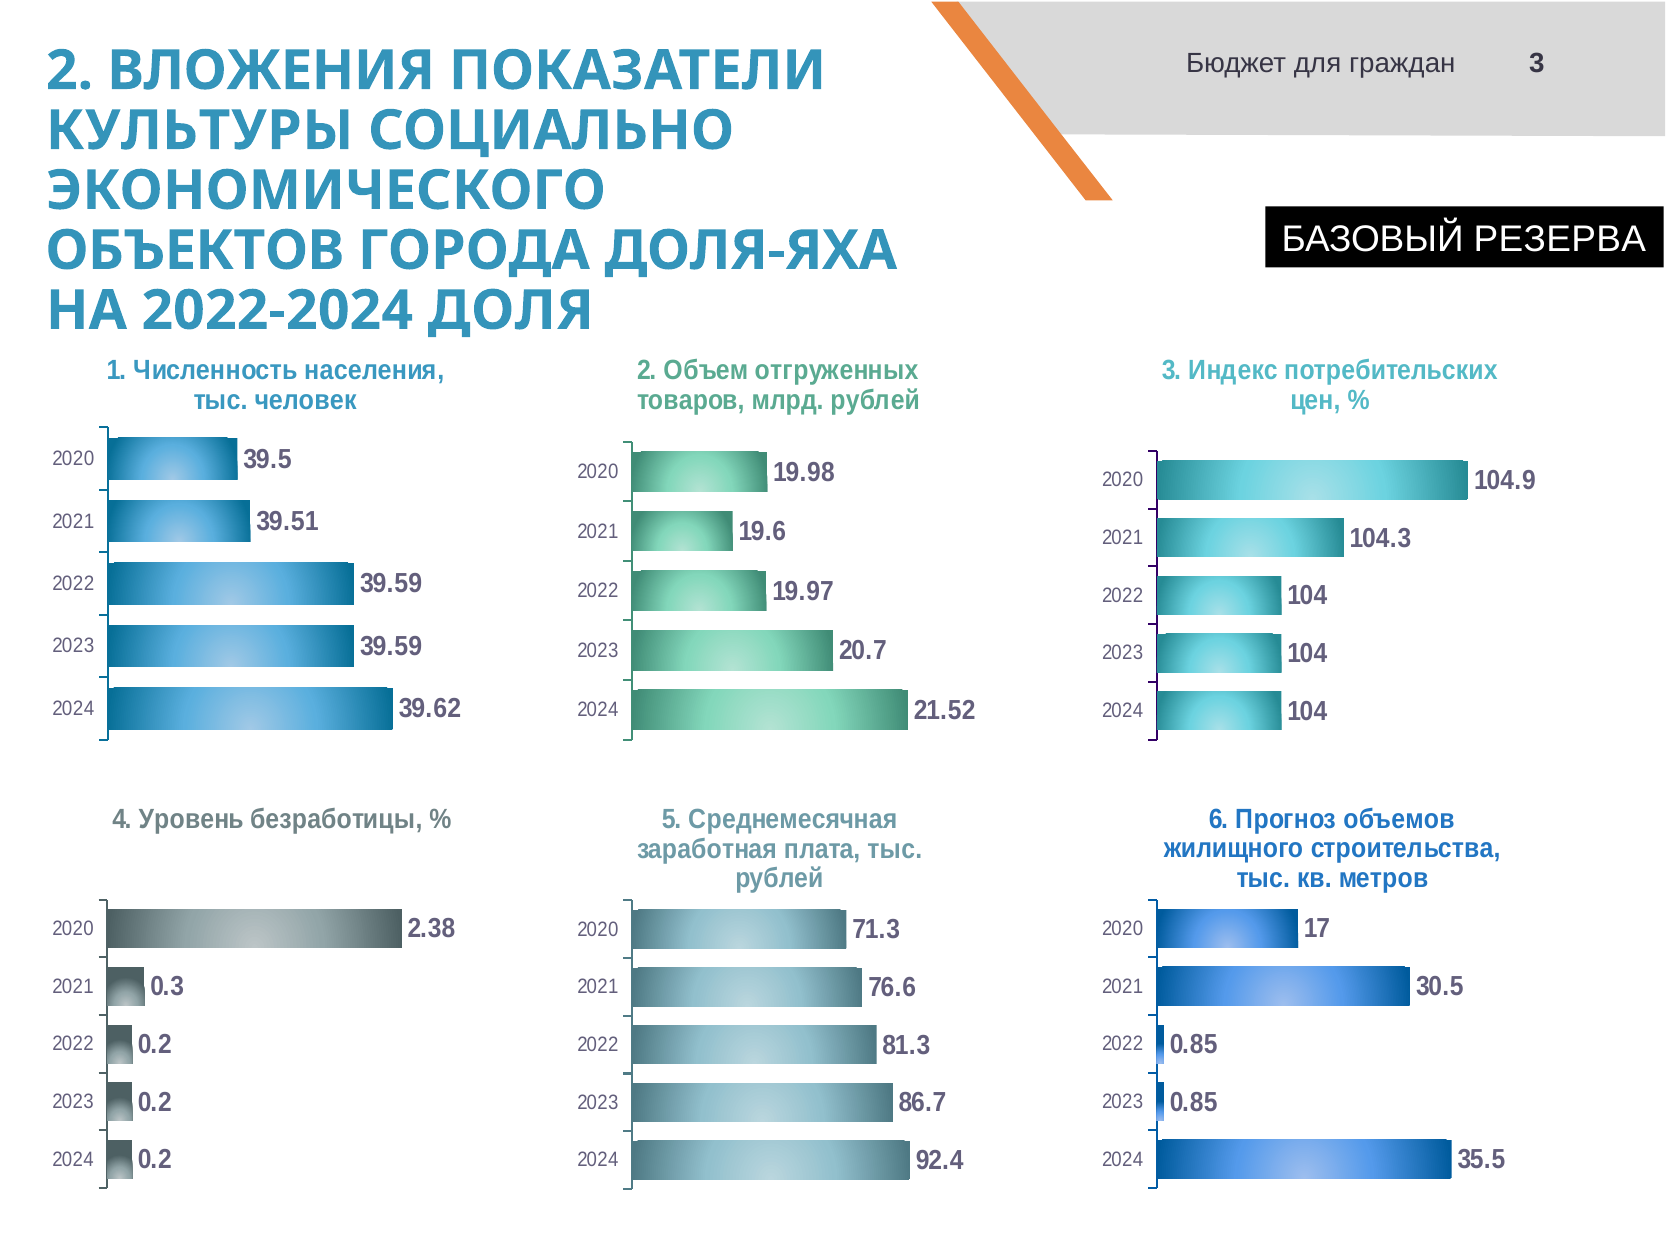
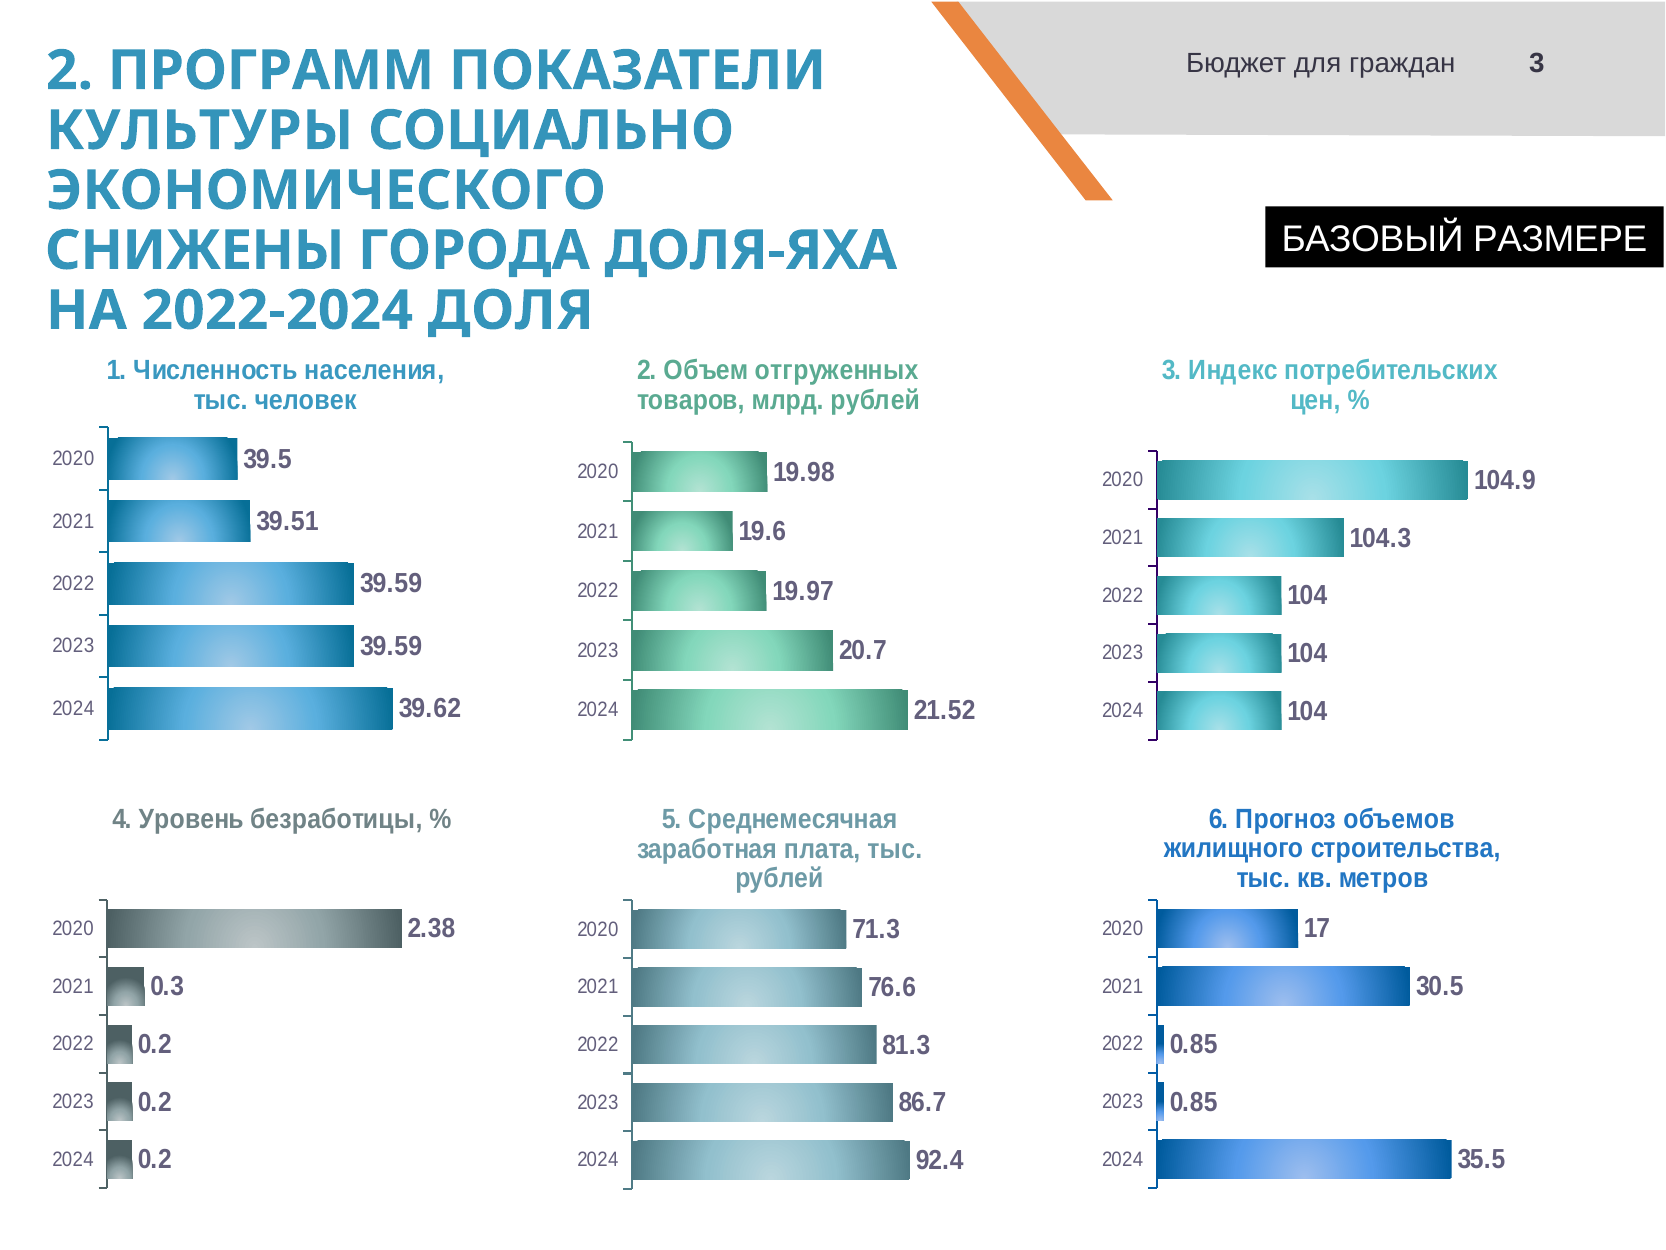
ВЛОЖЕНИЯ: ВЛОЖЕНИЯ -> ПРОГРАММ
РЕЗЕРВА: РЕЗЕРВА -> РАЗМЕРЕ
ОБЪЕКТОВ: ОБЪЕКТОВ -> СНИЖЕНЫ
